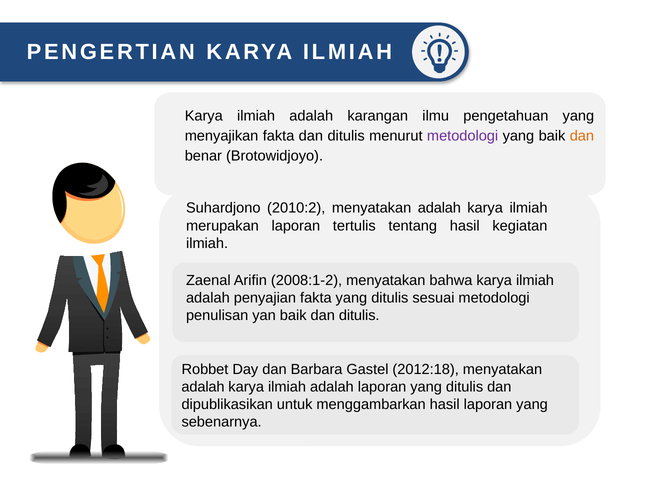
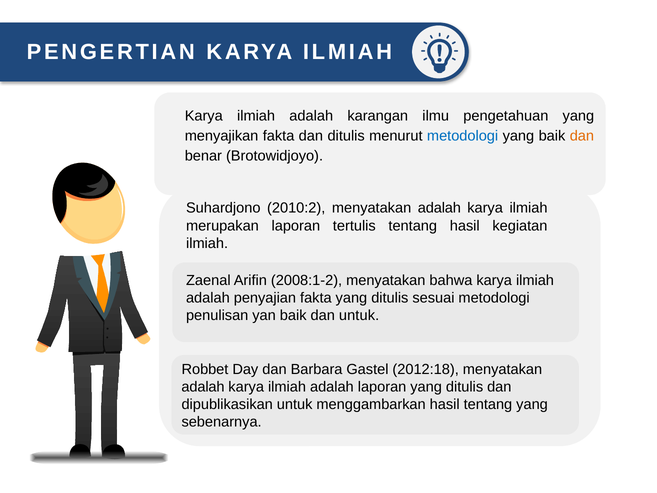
metodologi at (463, 136) colour: purple -> blue
baik dan ditulis: ditulis -> untuk
hasil laporan: laporan -> tentang
